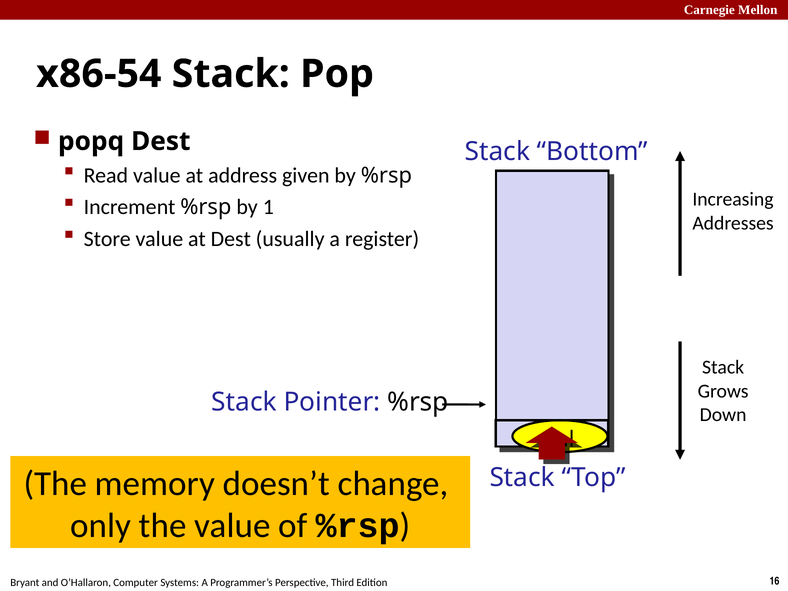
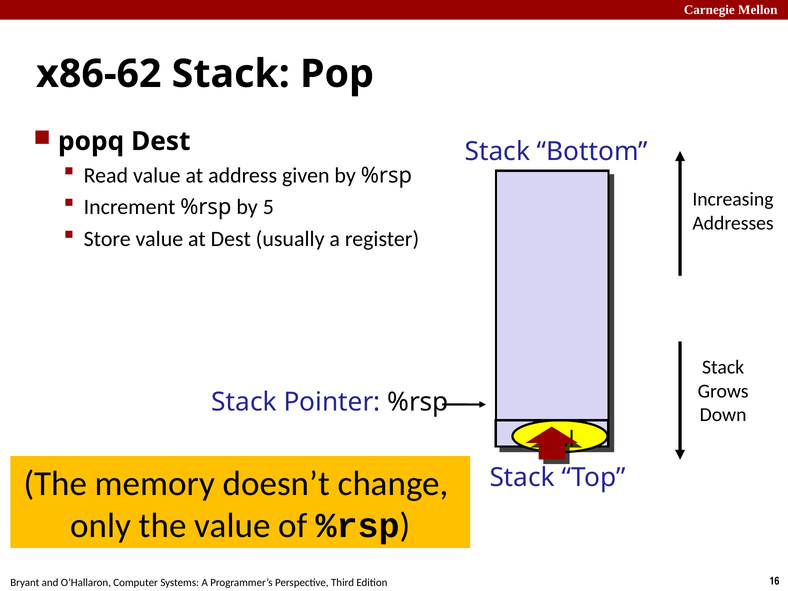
x86-54: x86-54 -> x86-62
1: 1 -> 5
